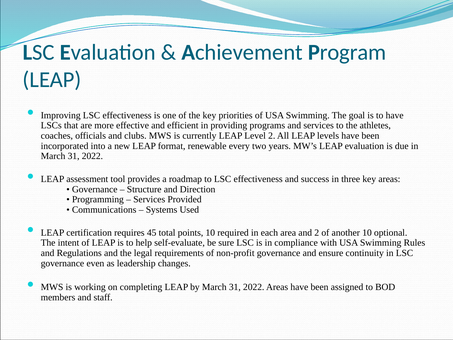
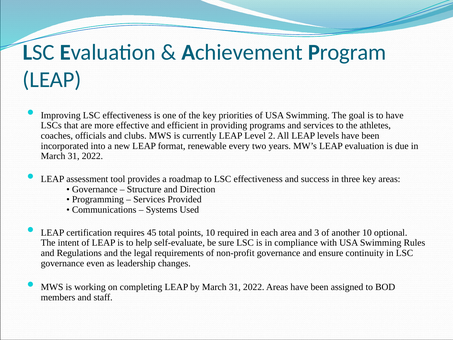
and 2: 2 -> 3
